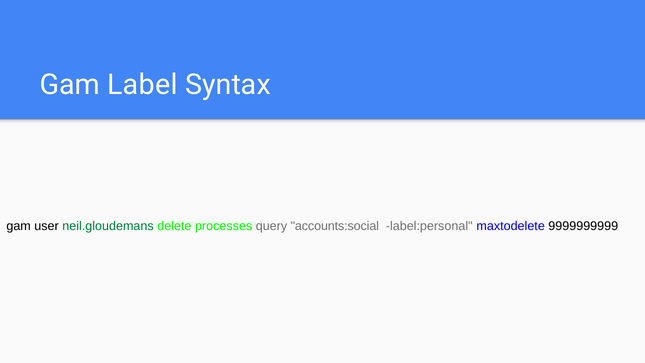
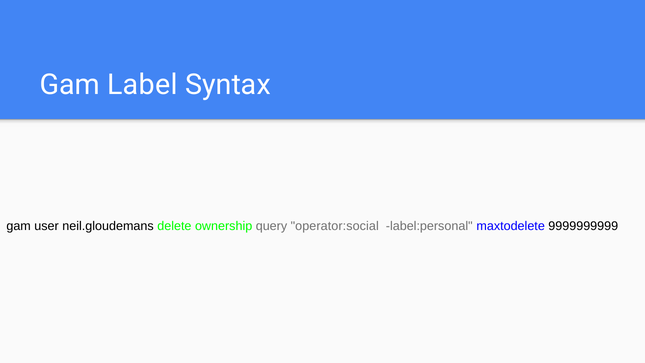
neil.gloudemans colour: green -> black
processes: processes -> ownership
accounts:social: accounts:social -> operator:social
